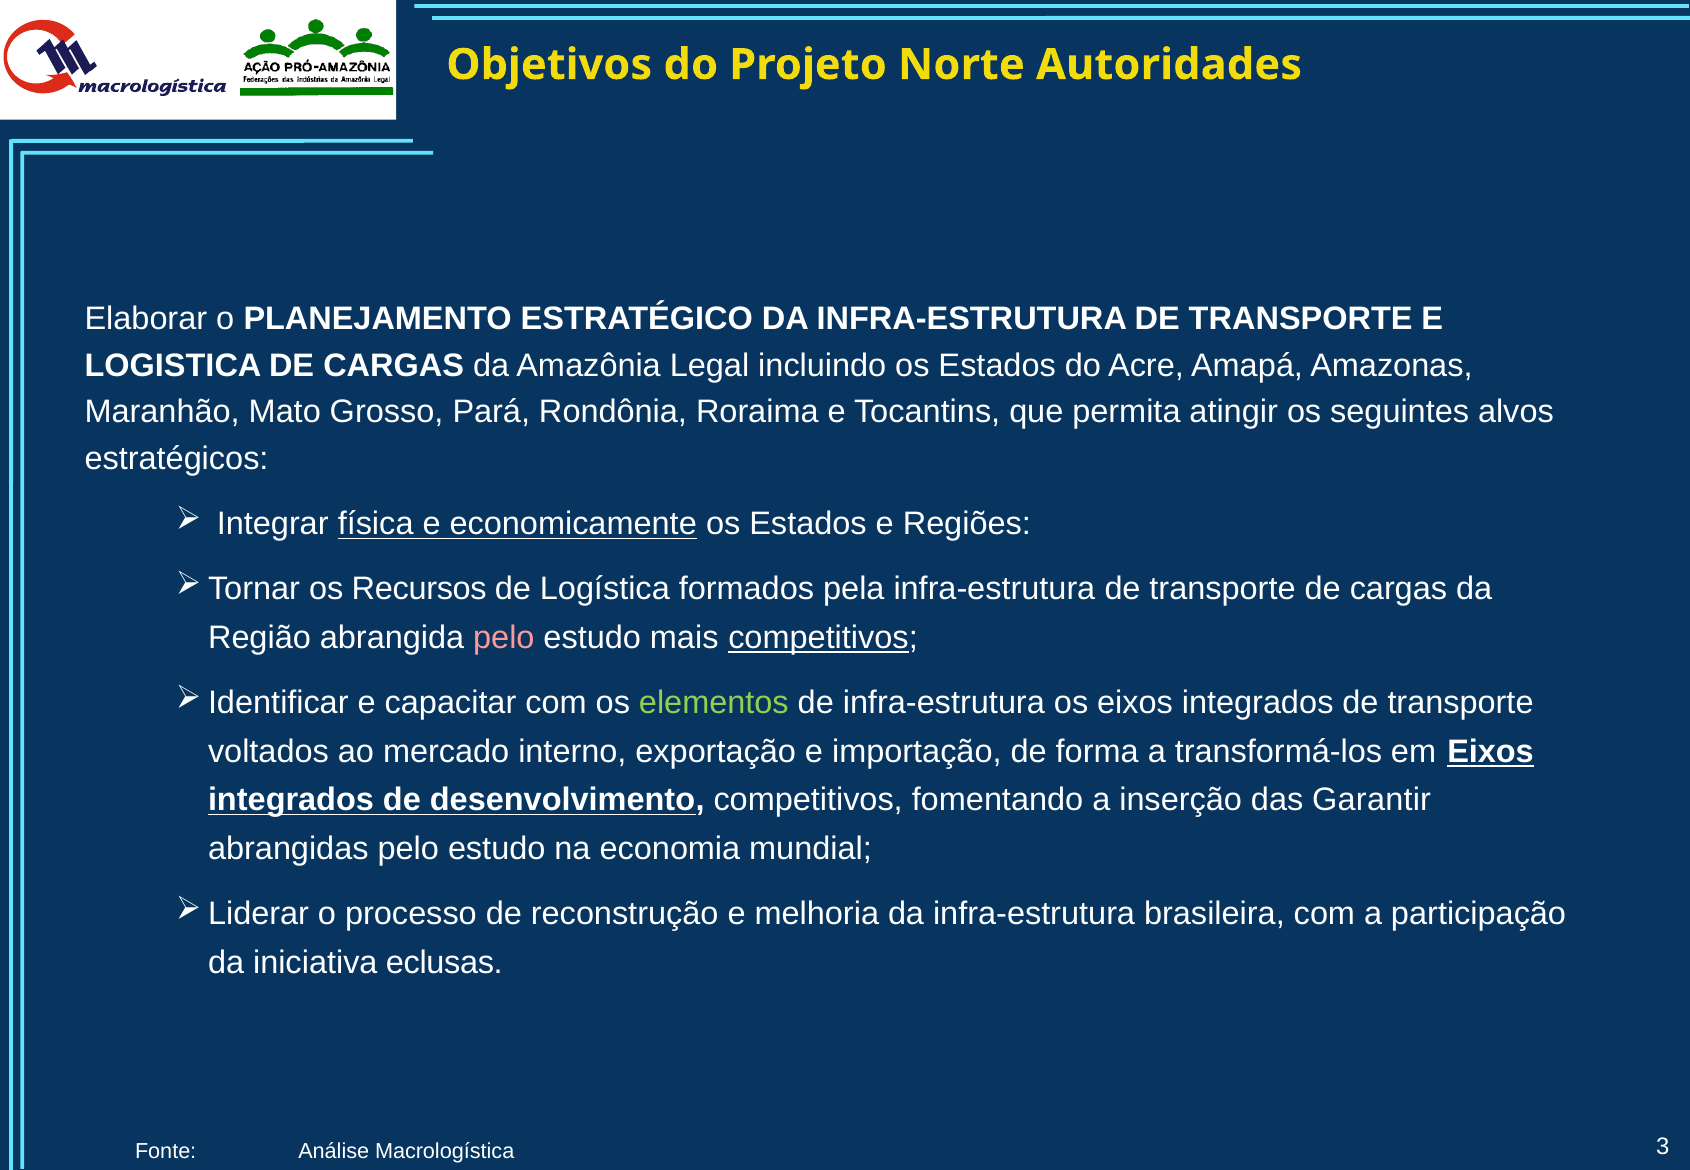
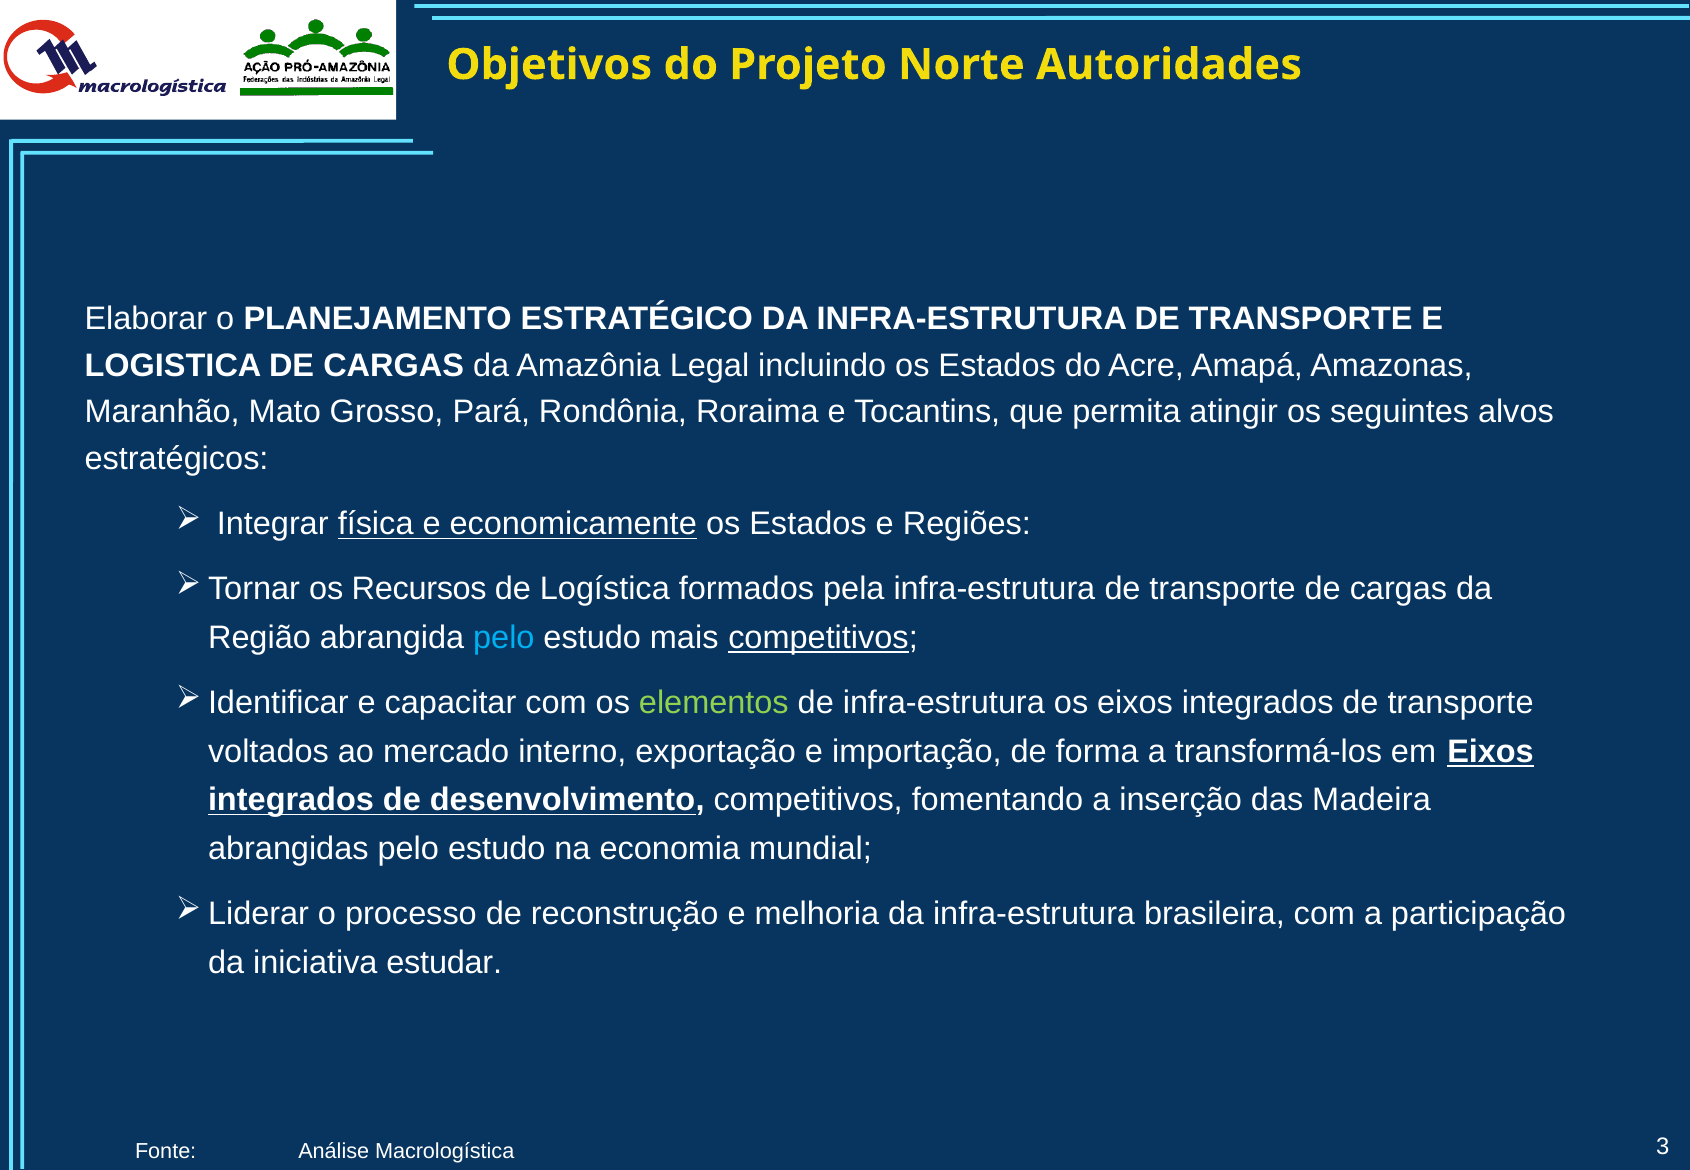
pelo at (504, 638) colour: pink -> light blue
Garantir: Garantir -> Madeira
eclusas: eclusas -> estudar
